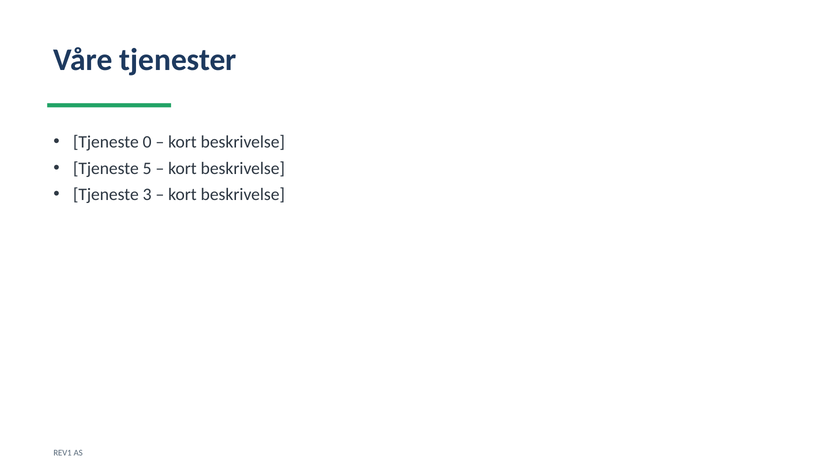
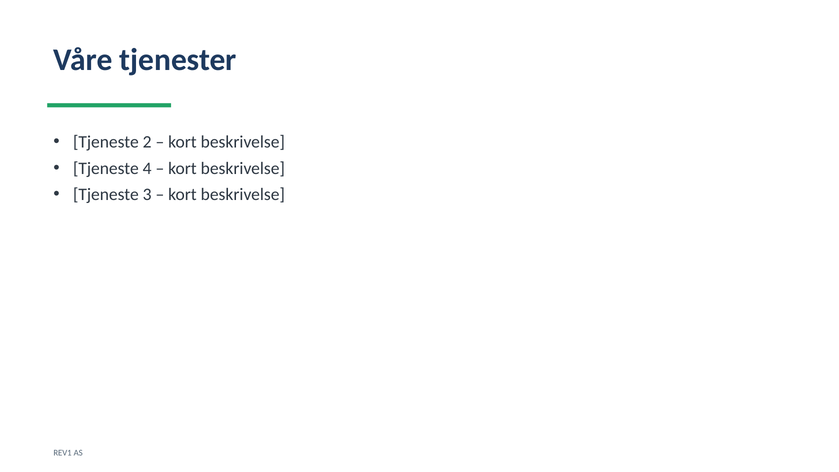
0: 0 -> 2
5: 5 -> 4
